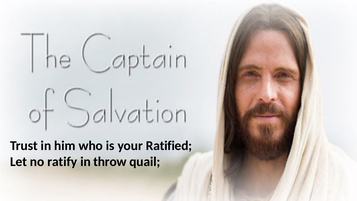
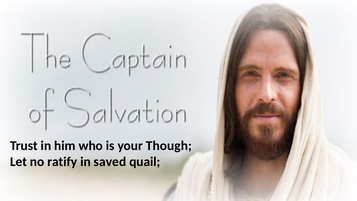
Ratified: Ratified -> Though
throw: throw -> saved
